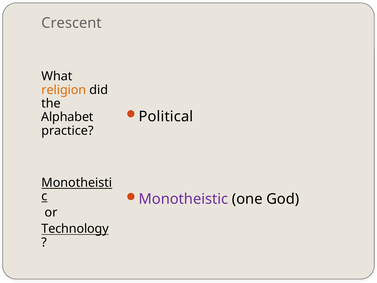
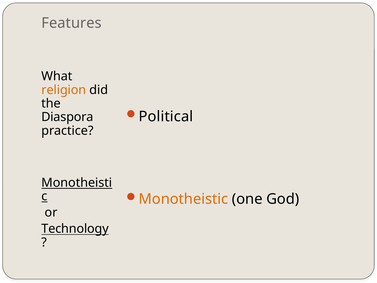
Crescent: Crescent -> Features
Alphabet: Alphabet -> Diaspora
Monotheistic colour: purple -> orange
